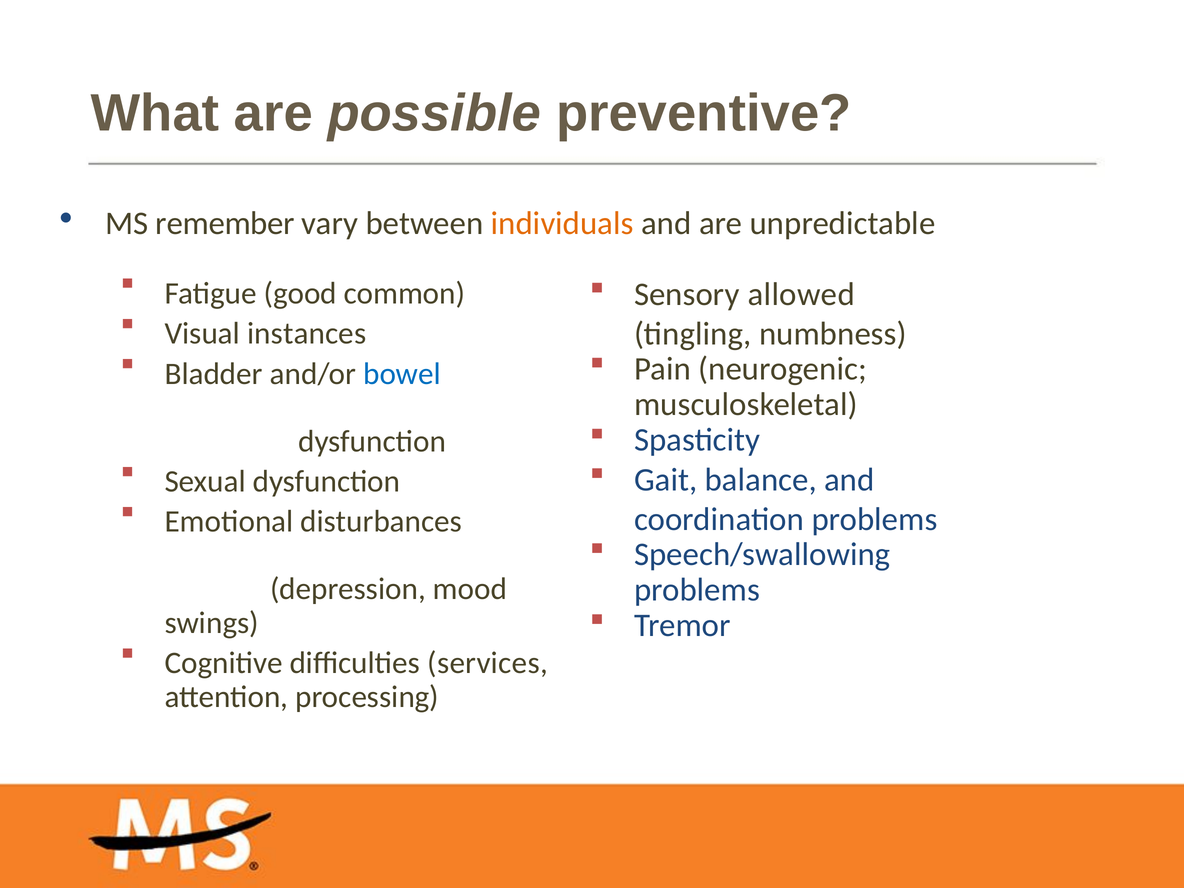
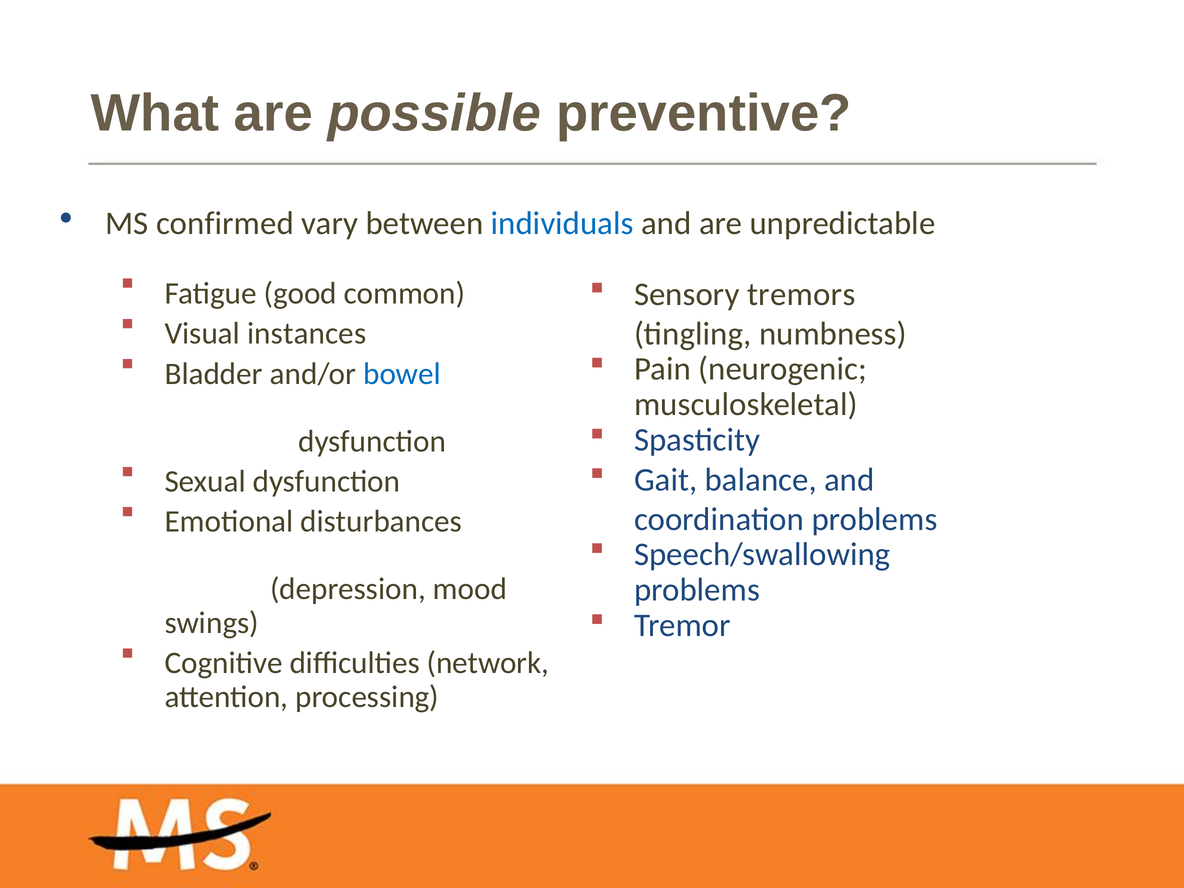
remember: remember -> confirmed
individuals colour: orange -> blue
allowed: allowed -> tremors
services: services -> network
